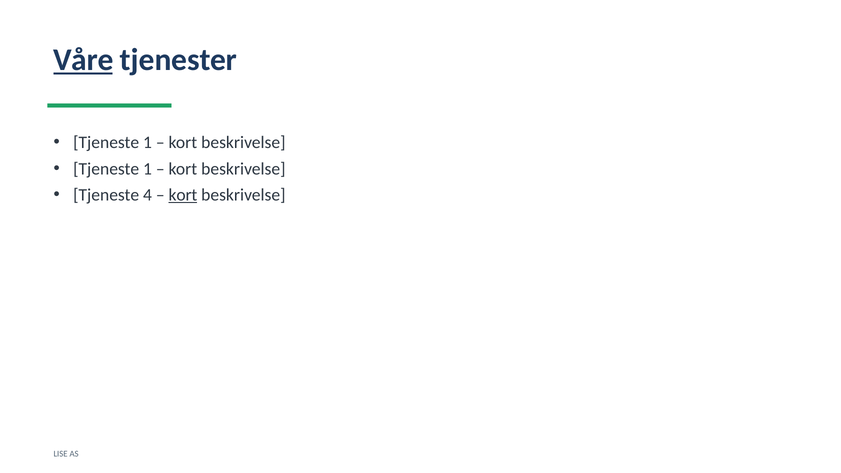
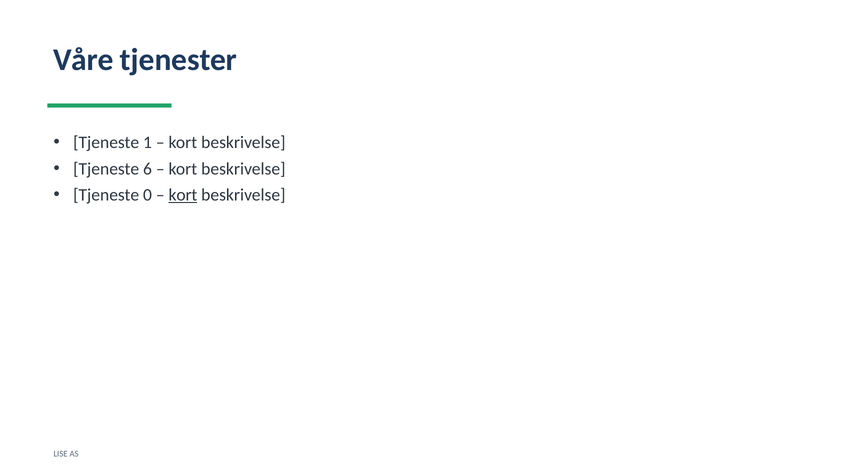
Våre underline: present -> none
1 at (147, 169): 1 -> 6
4: 4 -> 0
